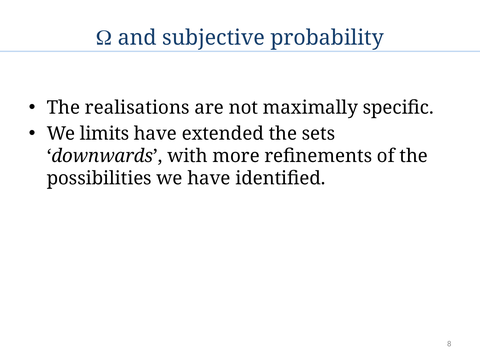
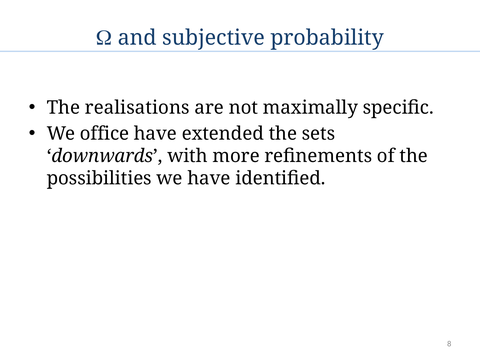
limits: limits -> office
